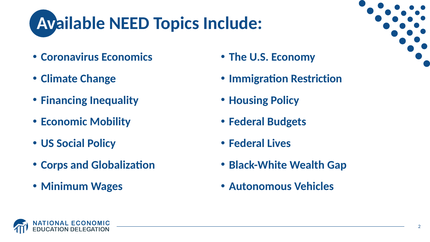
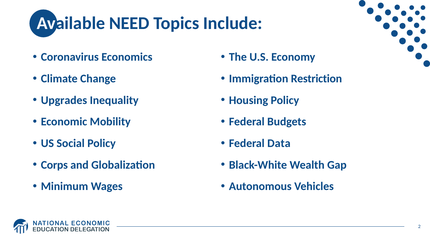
Financing: Financing -> Upgrades
Lives: Lives -> Data
